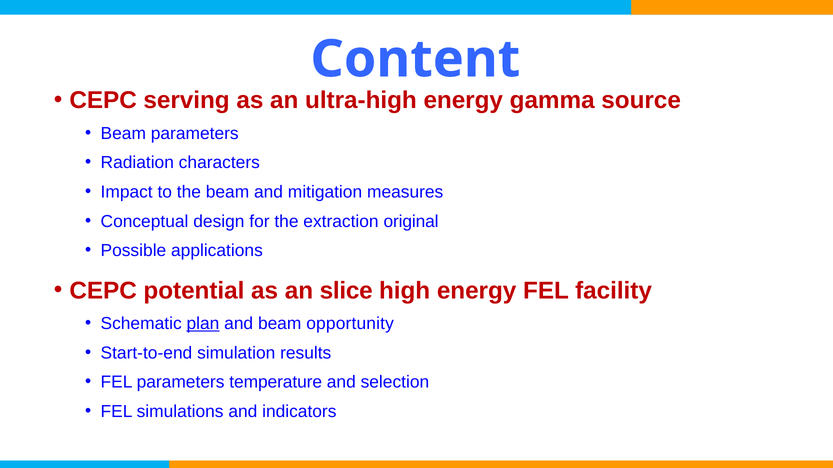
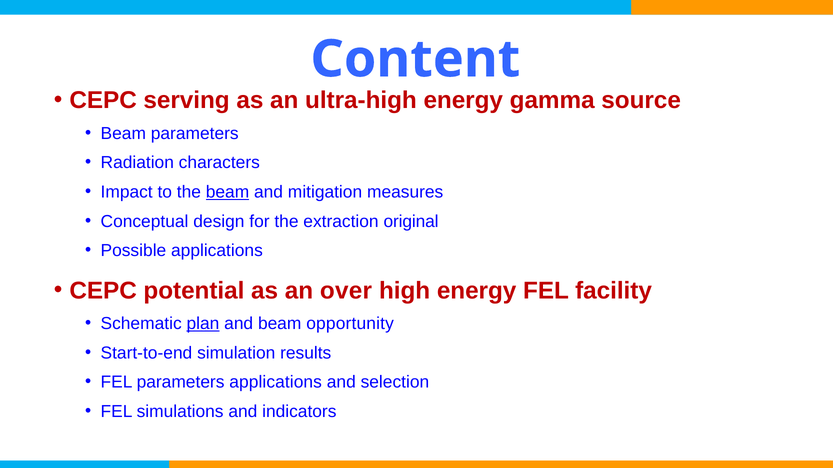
beam at (227, 192) underline: none -> present
slice: slice -> over
parameters temperature: temperature -> applications
